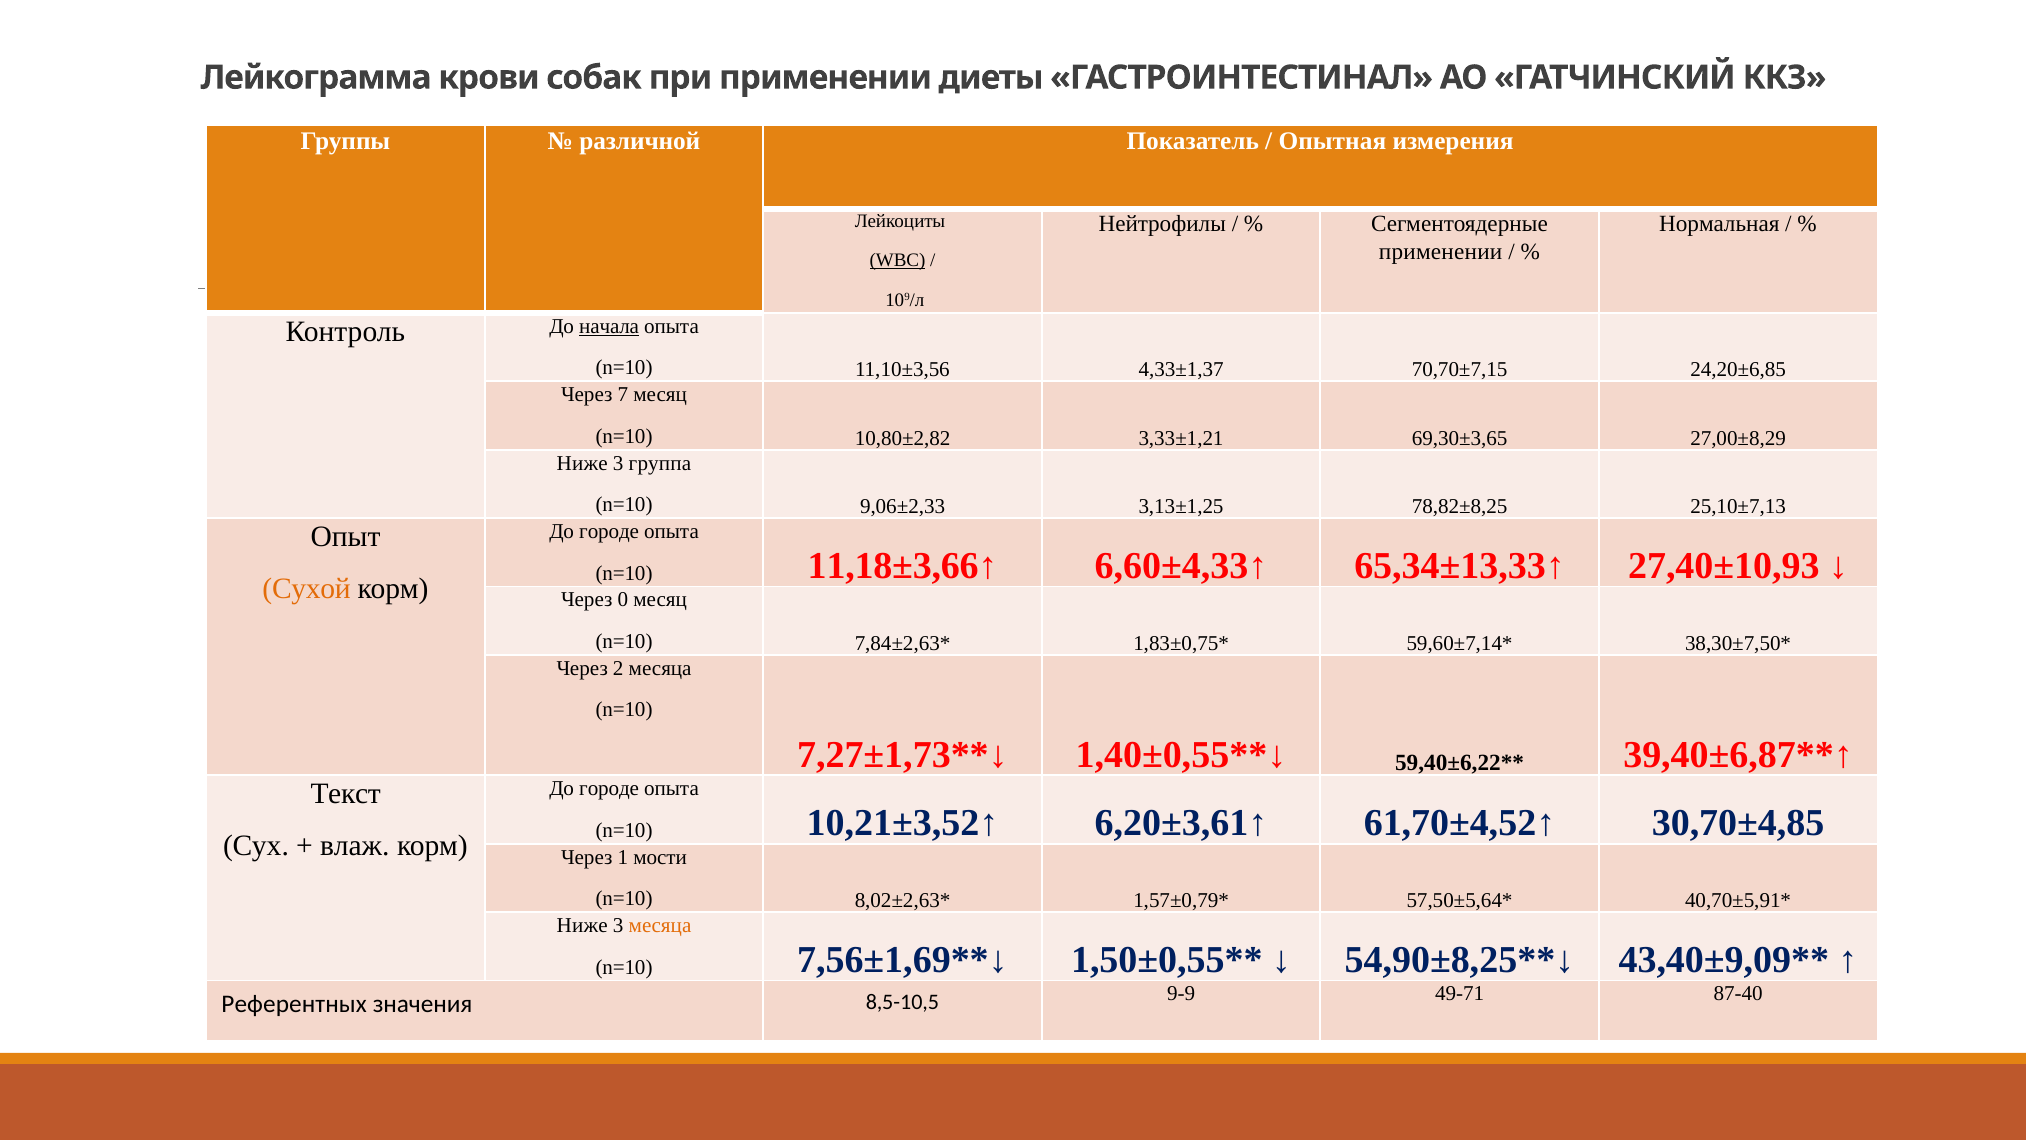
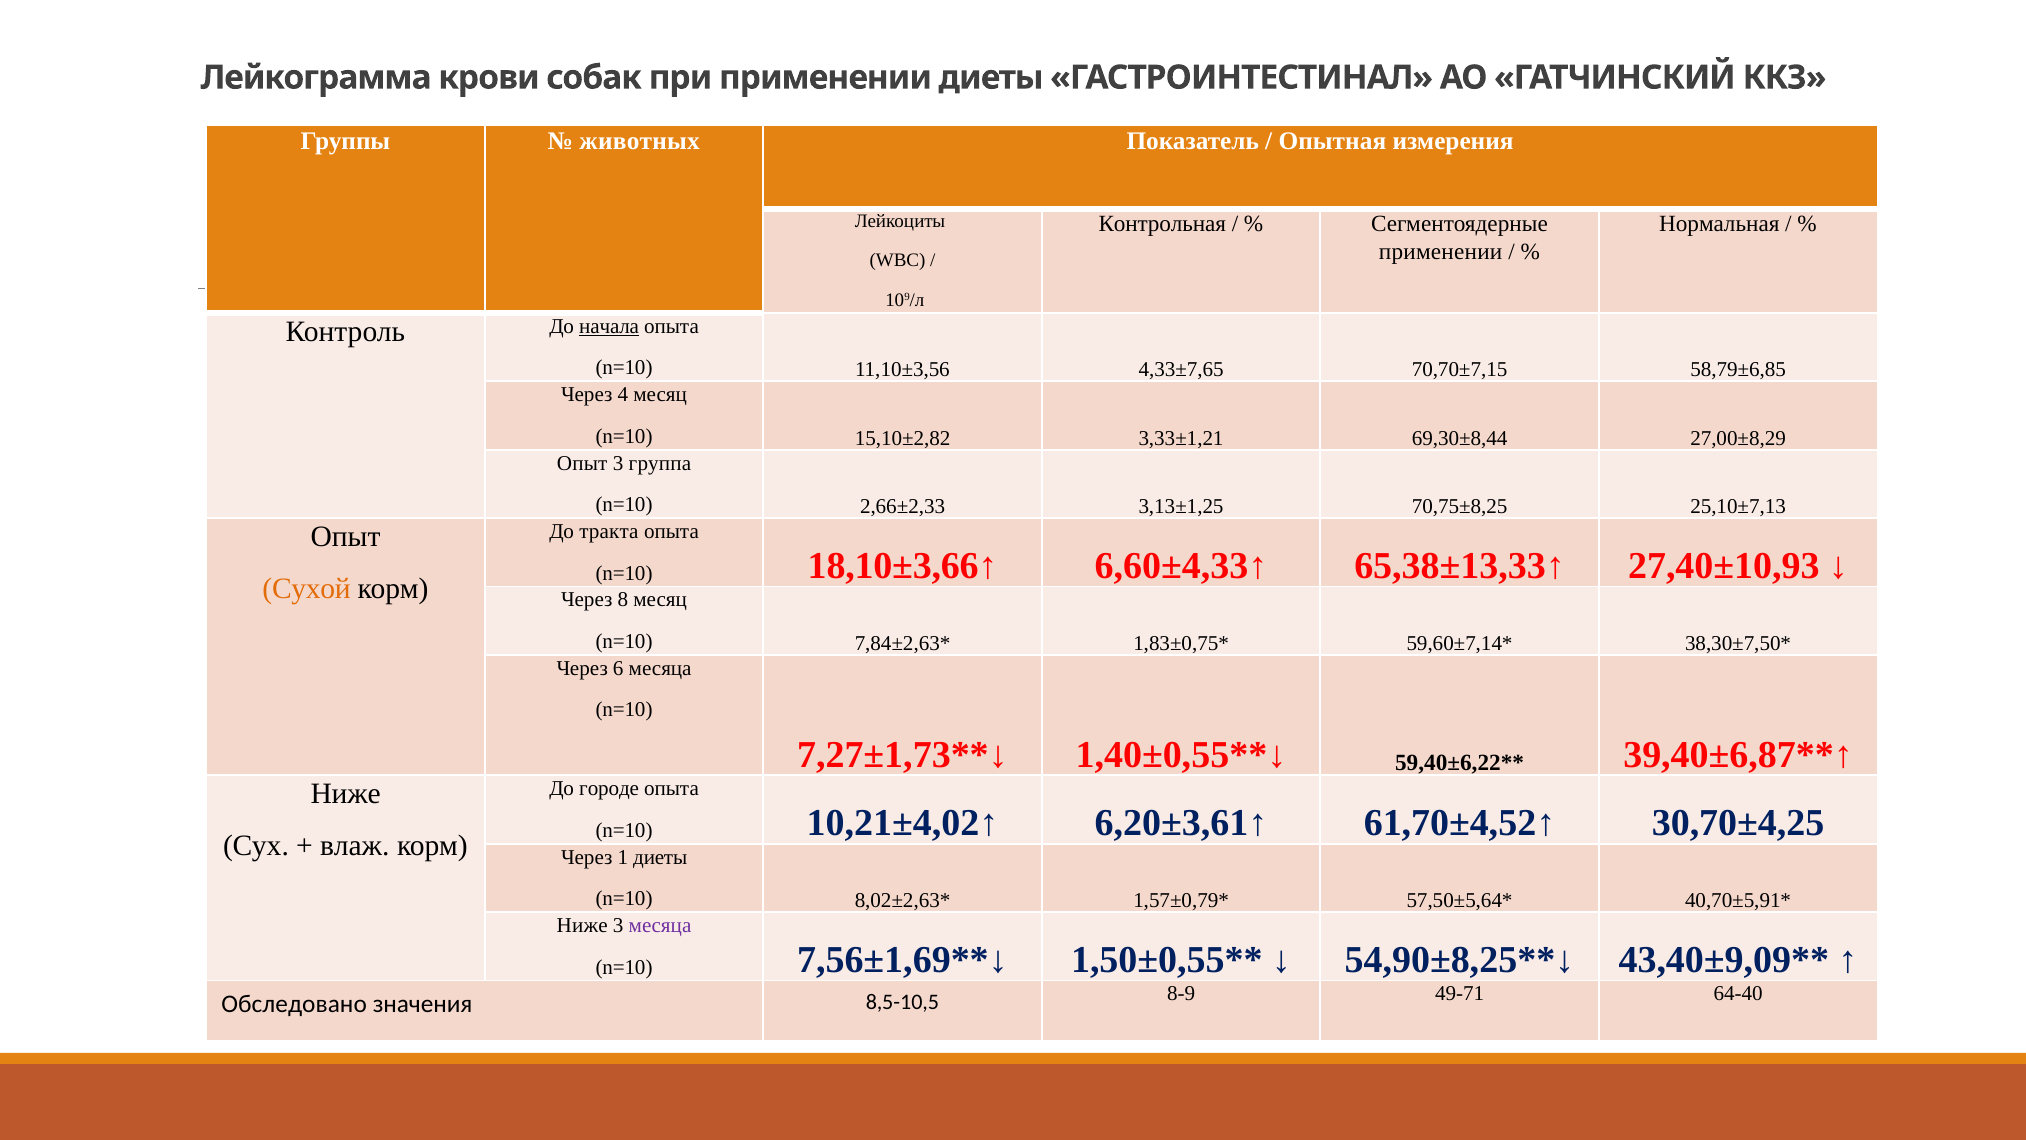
различной: различной -> животных
Нейтрофилы: Нейтрофилы -> Контрольная
WBC underline: present -> none
4,33±1,37: 4,33±1,37 -> 4,33±7,65
24,20±6,85: 24,20±6,85 -> 58,79±6,85
7: 7 -> 4
10,80±2,82: 10,80±2,82 -> 15,10±2,82
69,30±3,65: 69,30±3,65 -> 69,30±8,44
Ниже at (582, 463): Ниже -> Опыт
9,06±2,33: 9,06±2,33 -> 2,66±2,33
78,82±8,25: 78,82±8,25 -> 70,75±8,25
городе at (609, 531): городе -> тракта
11,18±3,66↑: 11,18±3,66↑ -> 18,10±3,66↑
65,34±13,33↑: 65,34±13,33↑ -> 65,38±13,33↑
0: 0 -> 8
2: 2 -> 6
Текст at (346, 794): Текст -> Ниже
10,21±3,52↑: 10,21±3,52↑ -> 10,21±4,02↑
30,70±4,85: 30,70±4,85 -> 30,70±4,25
1 мости: мости -> диеты
месяца at (660, 925) colour: orange -> purple
Референтных: Референтных -> Обследовано
9-9: 9-9 -> 8-9
87-40: 87-40 -> 64-40
